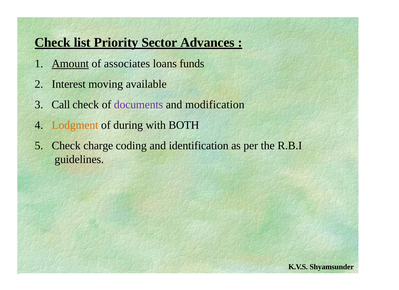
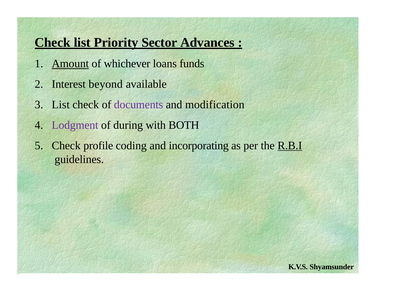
associates: associates -> whichever
moving: moving -> beyond
Call at (61, 105): Call -> List
Lodgment colour: orange -> purple
charge: charge -> profile
identification: identification -> incorporating
R.B.I underline: none -> present
